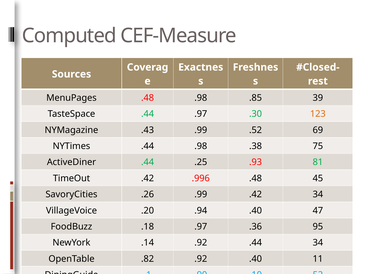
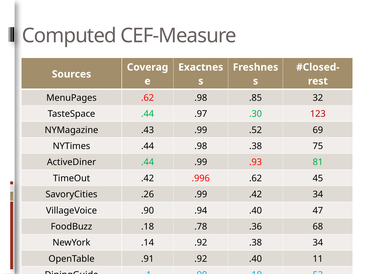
MenuPages .48: .48 -> .62
39: 39 -> 32
123 colour: orange -> red
.44 .25: .25 -> .99
.996 .48: .48 -> .62
VillageVoice .20: .20 -> .90
.18 .97: .97 -> .78
95: 95 -> 68
.92 .44: .44 -> .38
.82: .82 -> .91
